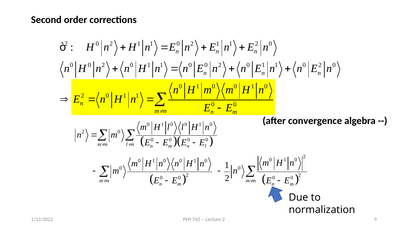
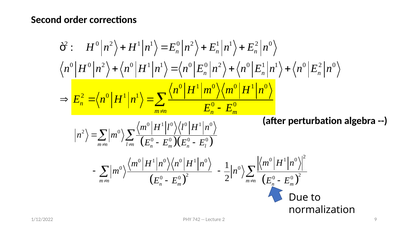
convergence: convergence -> perturbation
